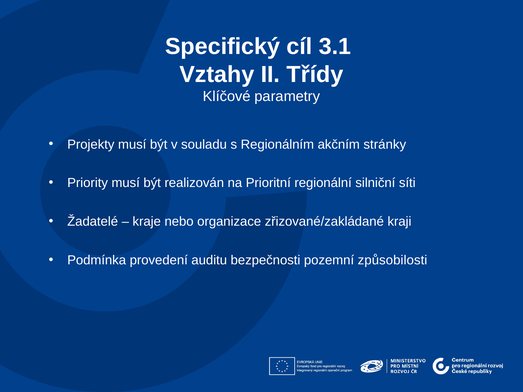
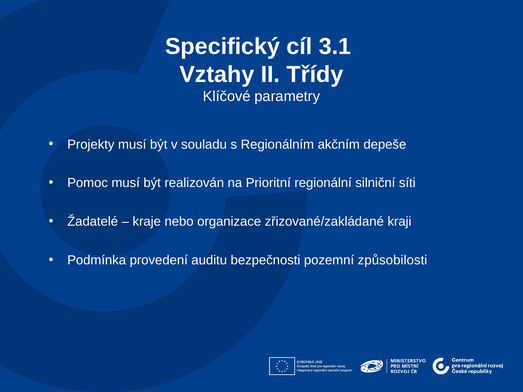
stránky: stránky -> depeše
Priority: Priority -> Pomoc
